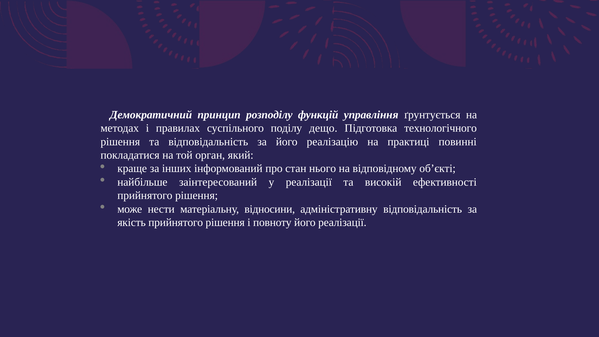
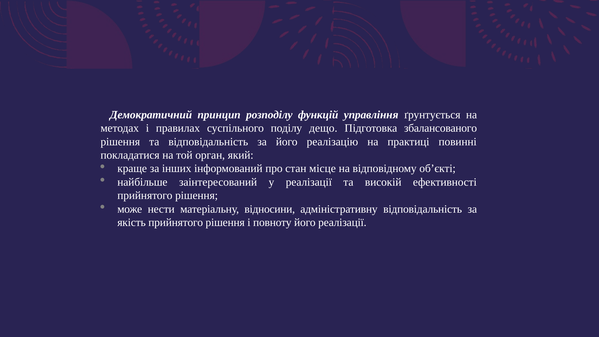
технологічного: технологічного -> збалансованого
нього: нього -> місце
